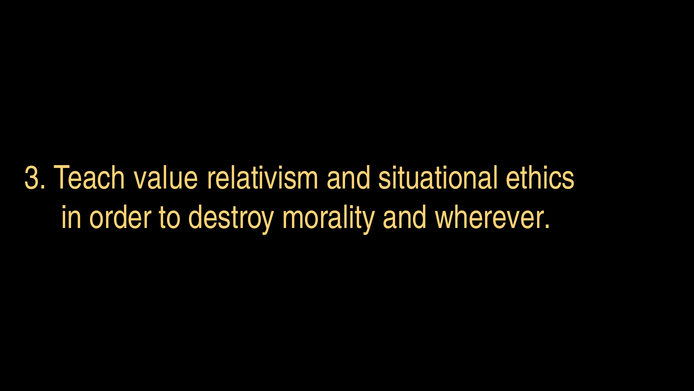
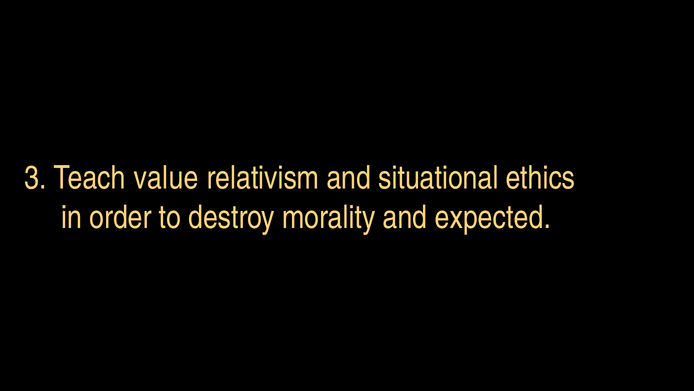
wherever: wherever -> expected
